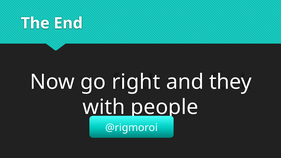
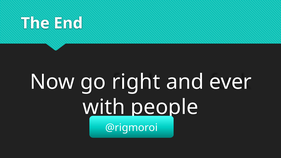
they: they -> ever
